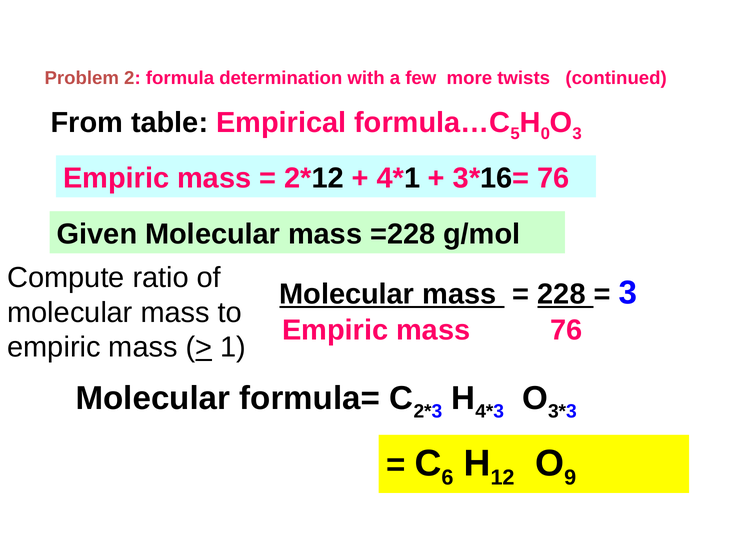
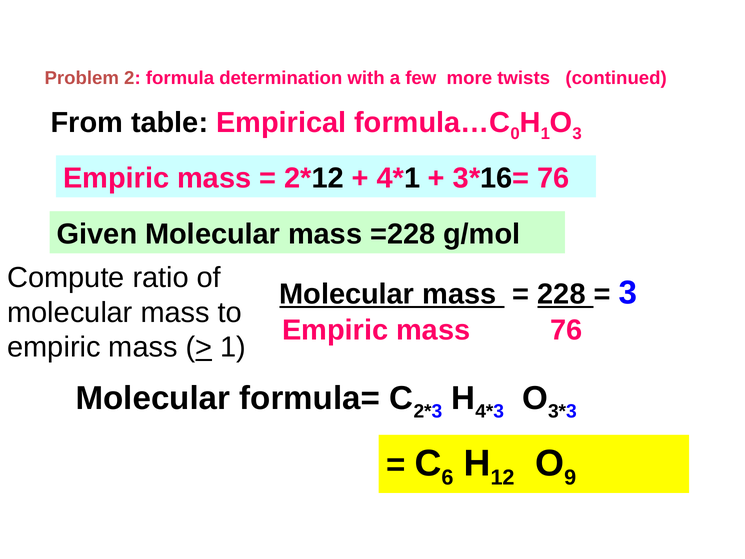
5: 5 -> 0
0 at (545, 134): 0 -> 1
